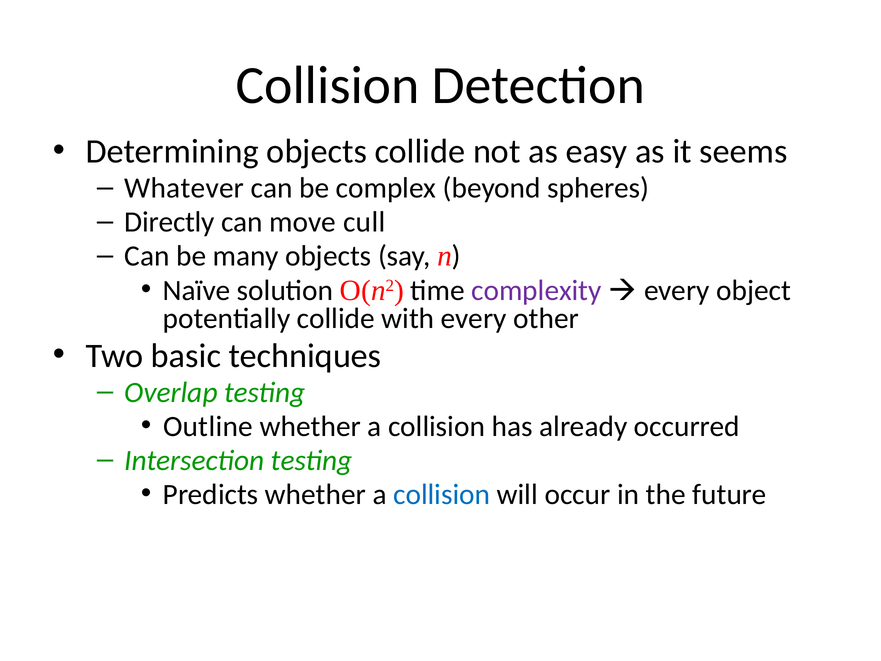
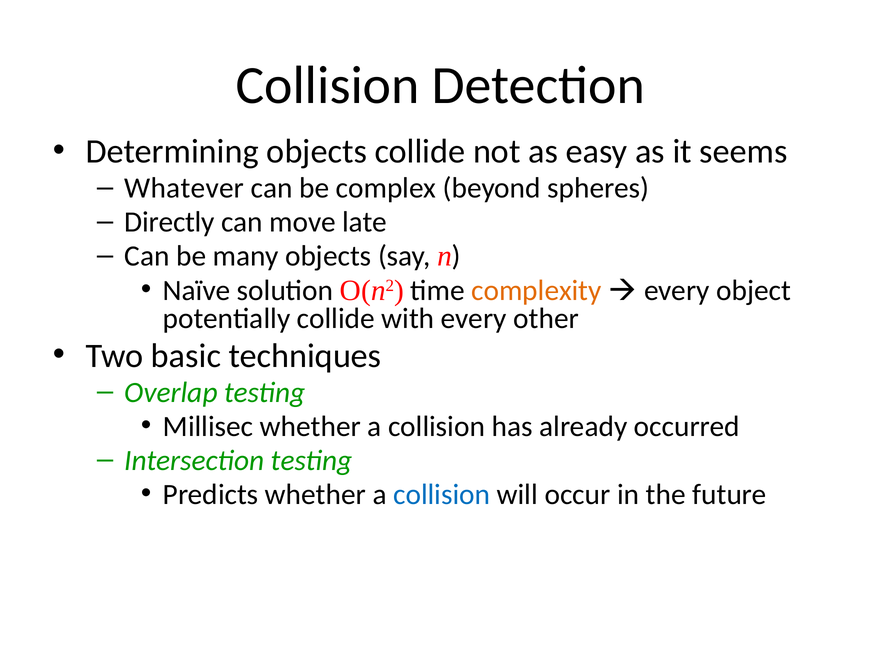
cull: cull -> late
complexity colour: purple -> orange
Outline: Outline -> Millisec
